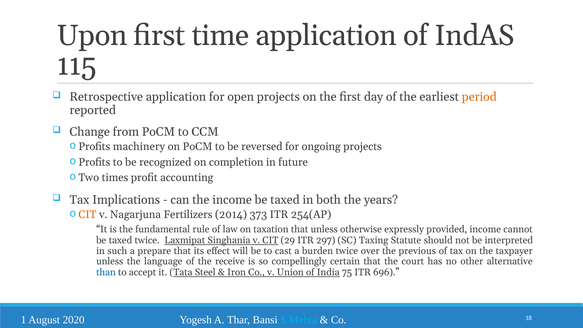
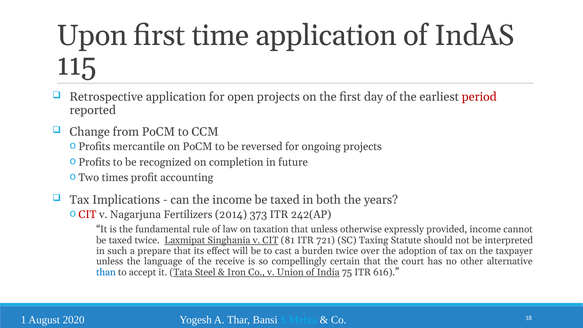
period colour: orange -> red
machinery: machinery -> mercantile
CIT at (87, 215) colour: orange -> red
254(AP: 254(AP -> 242(AP
29: 29 -> 81
297: 297 -> 721
previous: previous -> adoption
696: 696 -> 616
